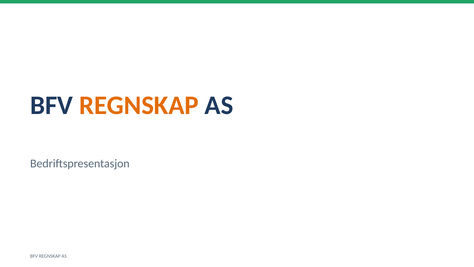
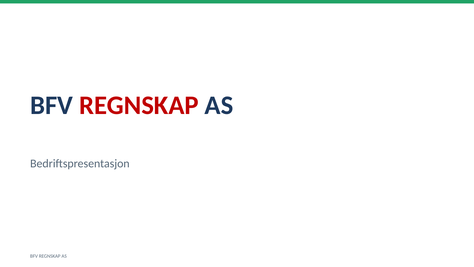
REGNSKAP at (139, 105) colour: orange -> red
